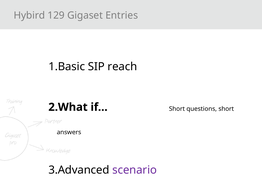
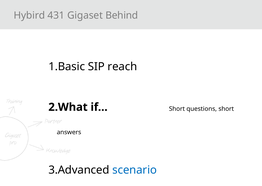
129: 129 -> 431
Entries: Entries -> Behind
scenario colour: purple -> blue
